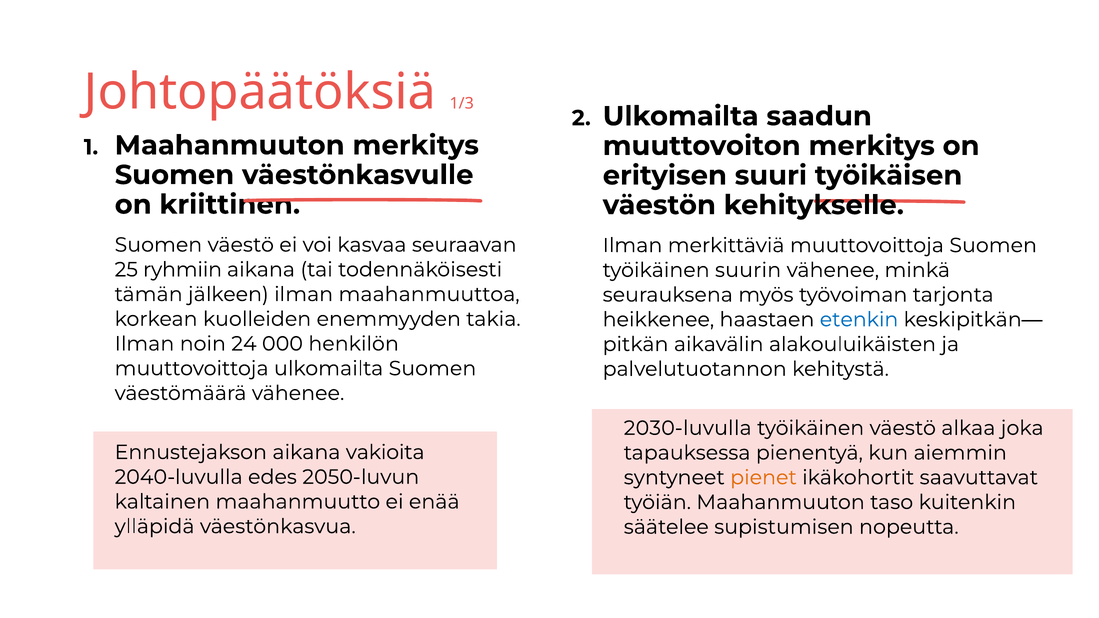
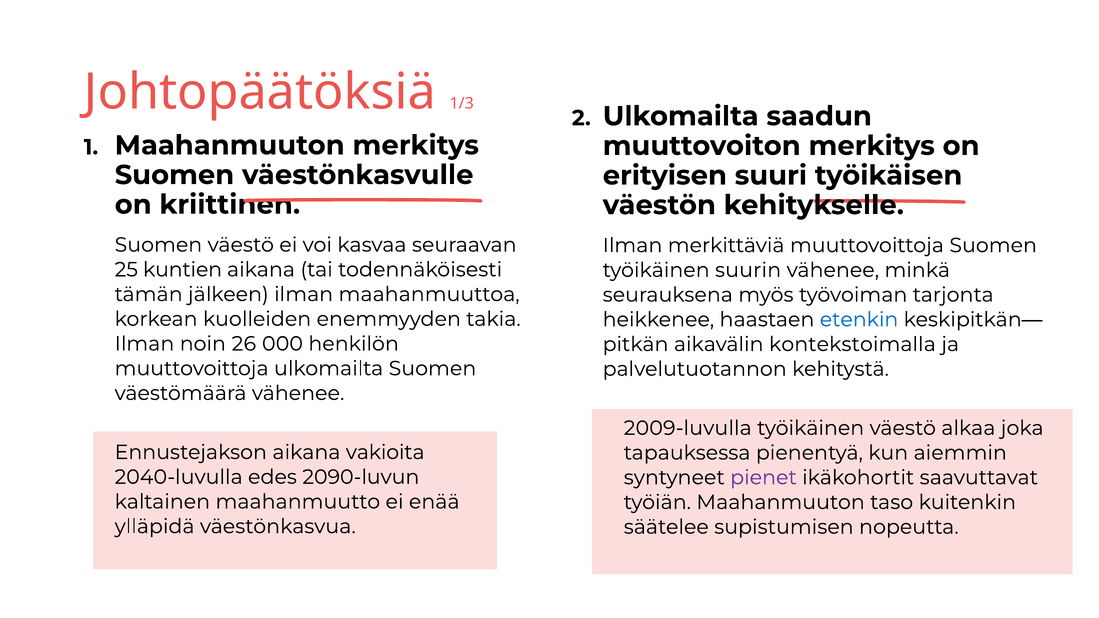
ryhmiin: ryhmiin -> kuntien
24: 24 -> 26
alakouluikäisten: alakouluikäisten -> kontekstoimalla
2030-luvulla: 2030-luvulla -> 2009-luvulla
2050-luvun: 2050-luvun -> 2090-luvun
pienet colour: orange -> purple
